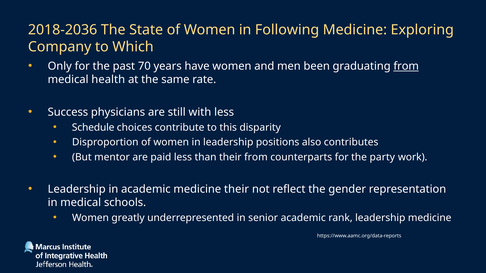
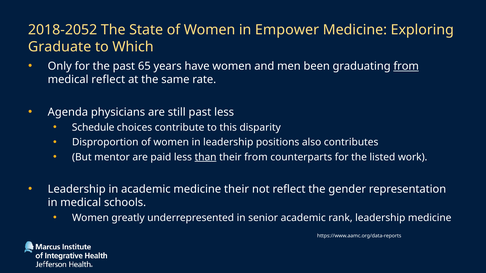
2018-2036: 2018-2036 -> 2018-2052
Following: Following -> Empower
Company: Company -> Graduate
70: 70 -> 65
medical health: health -> reflect
Success: Success -> Agenda
still with: with -> past
than underline: none -> present
party: party -> listed
